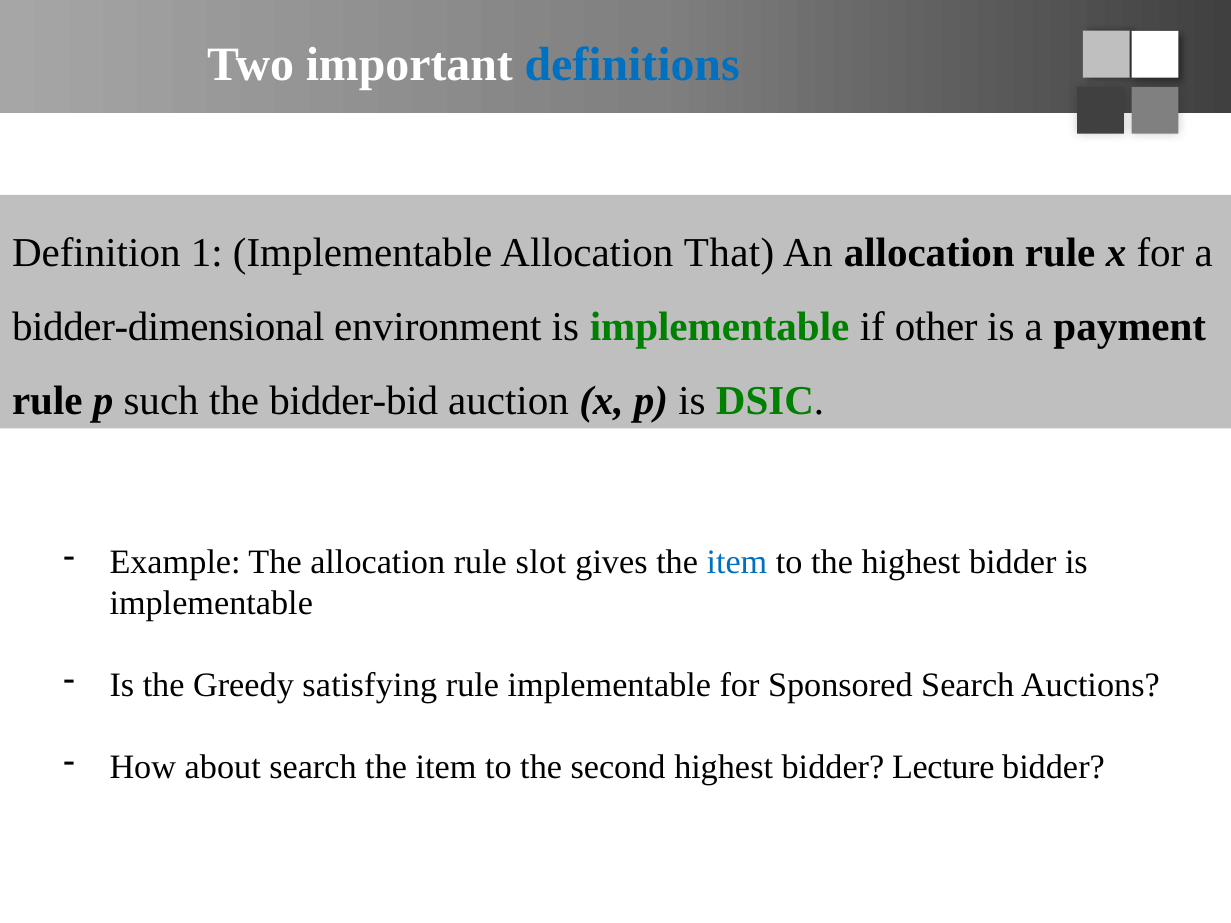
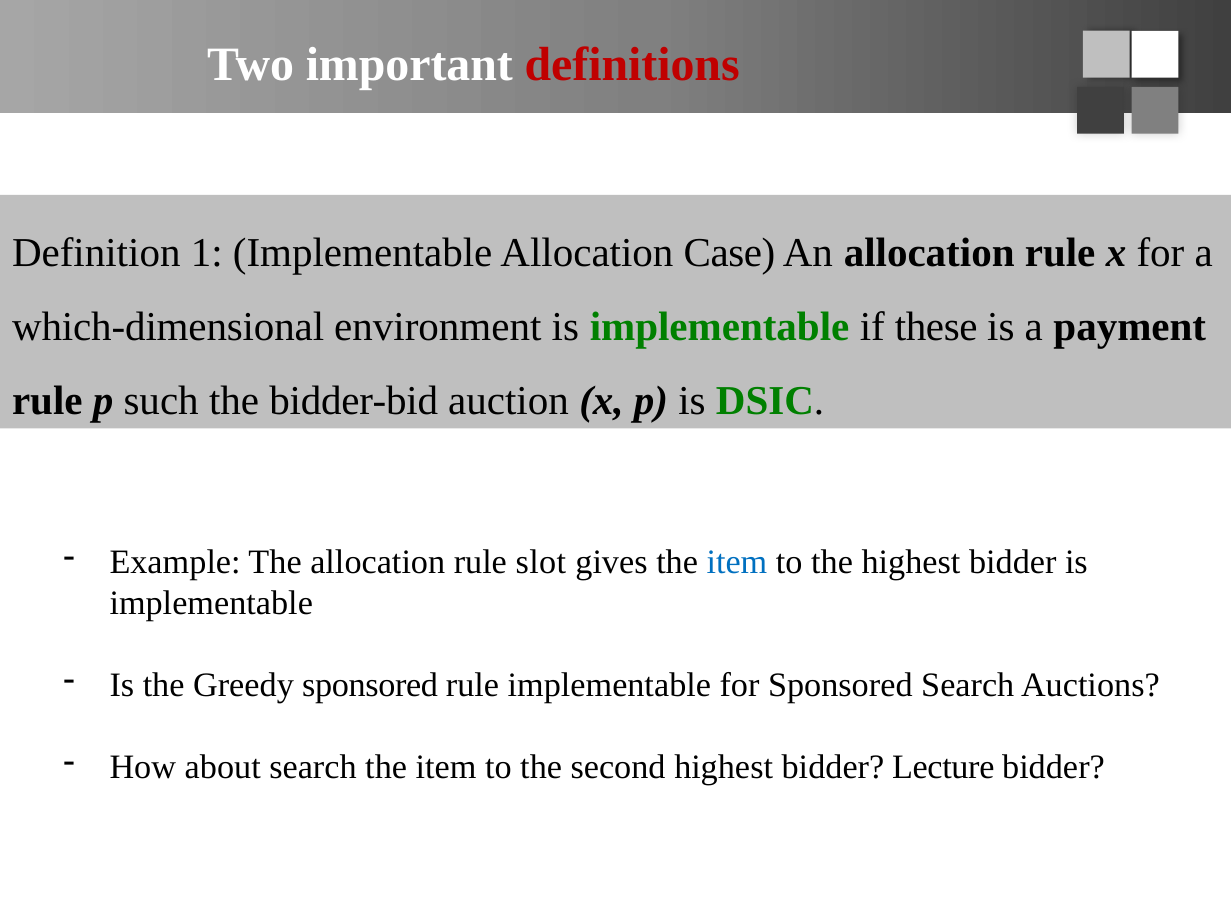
definitions colour: blue -> red
That: That -> Case
bidder-dimensional: bidder-dimensional -> which-dimensional
other: other -> these
Greedy satisfying: satisfying -> sponsored
